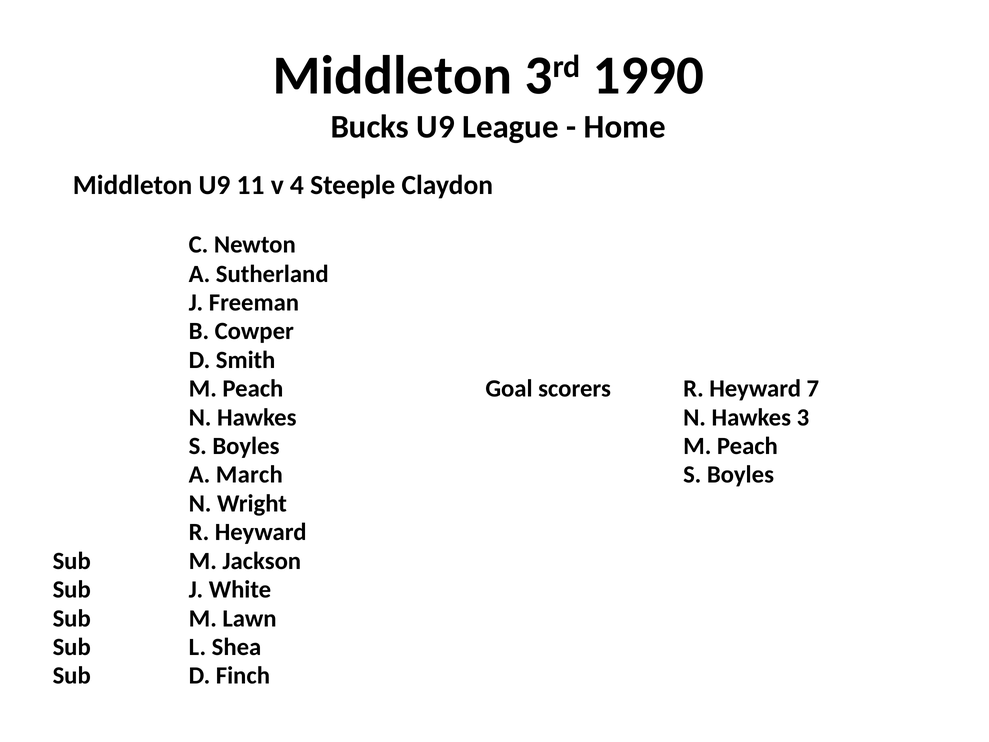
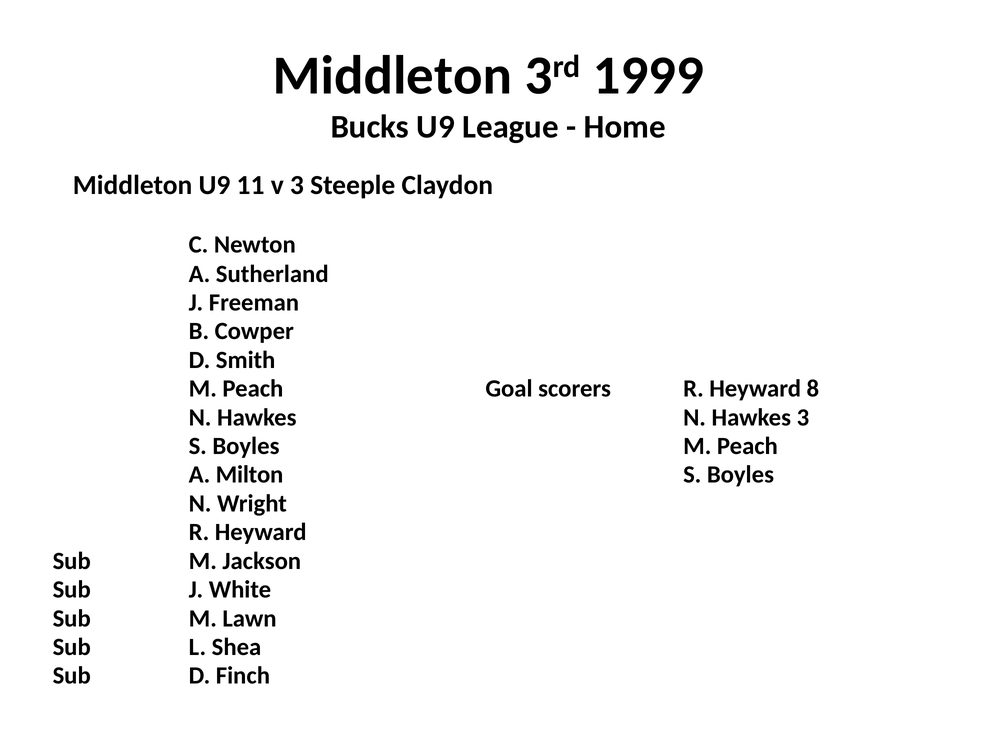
1990: 1990 -> 1999
v 4: 4 -> 3
7: 7 -> 8
March: March -> Milton
